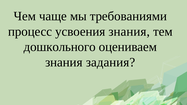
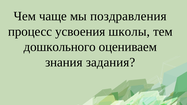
требованиями: требованиями -> поздравления
усвоения знания: знания -> школы
